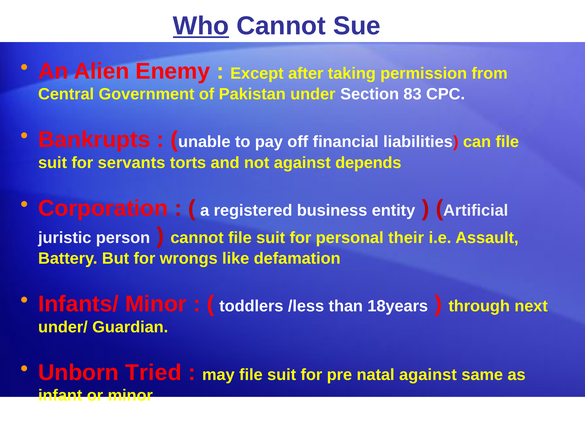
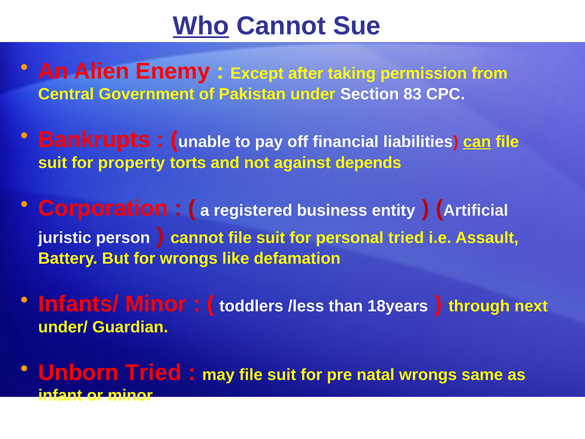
can underline: none -> present
servants: servants -> property
personal their: their -> tried
natal against: against -> wrongs
